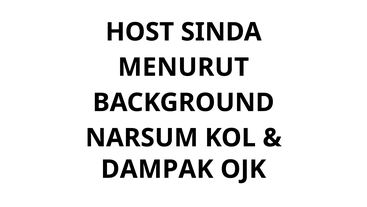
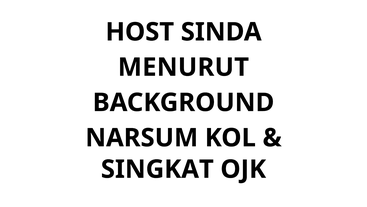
DAMPAK: DAMPAK -> SINGKAT
